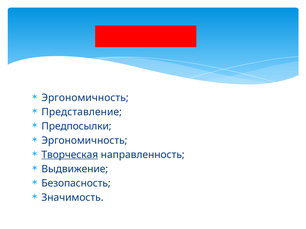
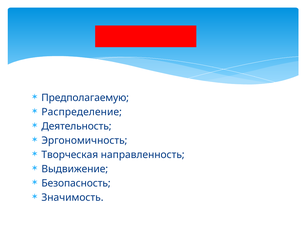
Эргономичность at (85, 98): Эргономичность -> Предполагаемую
Представление: Представление -> Распределение
Предпосылки: Предпосылки -> Деятельность
Творческая underline: present -> none
